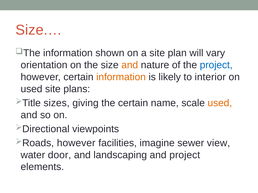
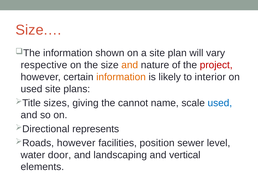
orientation: orientation -> respective
project at (216, 65) colour: blue -> red
the certain: certain -> cannot
used at (220, 103) colour: orange -> blue
viewpoints: viewpoints -> represents
imagine: imagine -> position
view: view -> level
and project: project -> vertical
